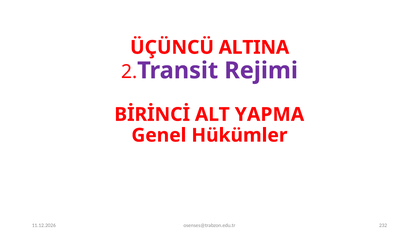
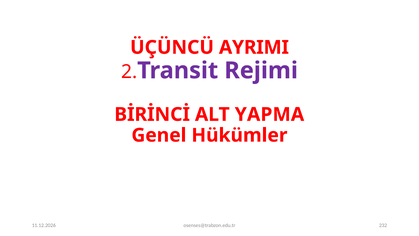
ALTINA: ALTINA -> AYRIMI
